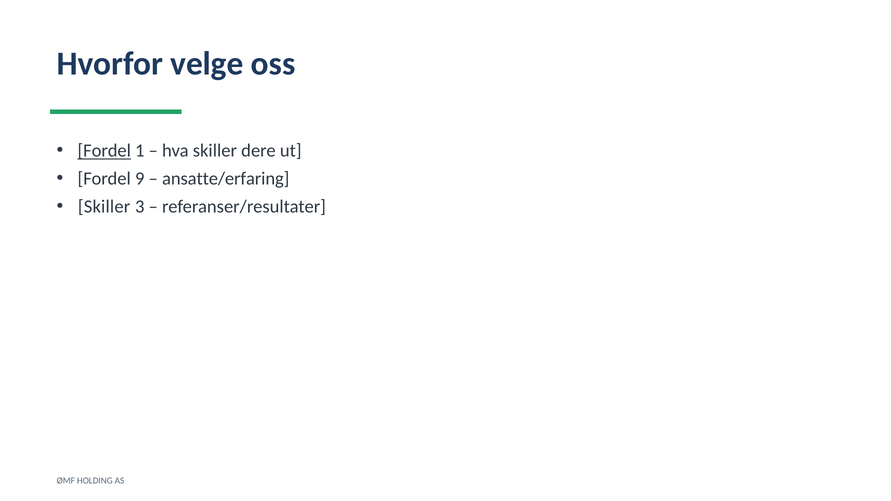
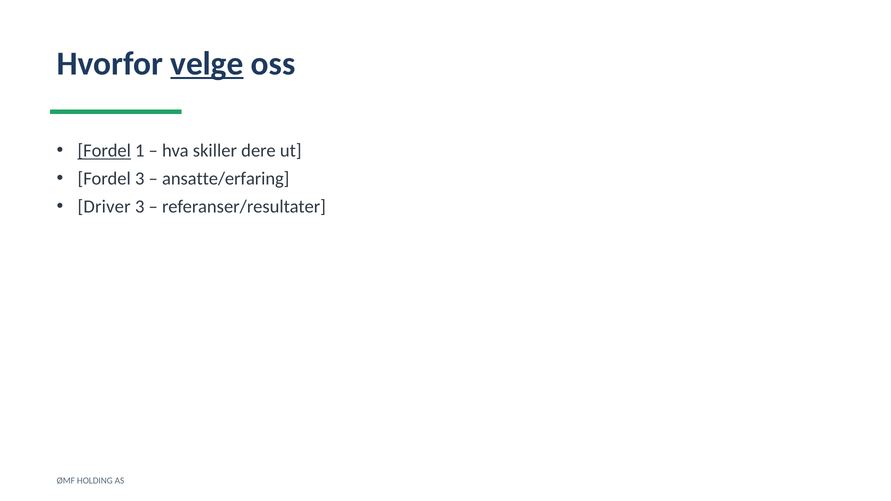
velge underline: none -> present
Fordel 9: 9 -> 3
Skiller at (104, 207): Skiller -> Driver
